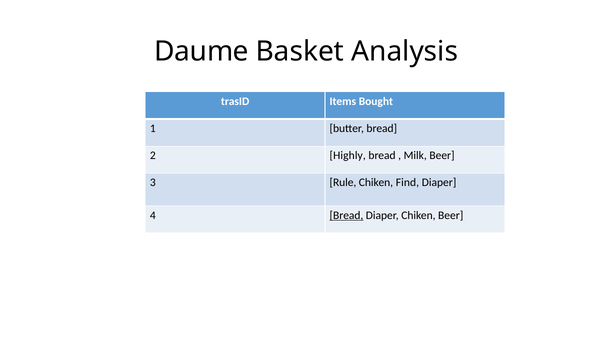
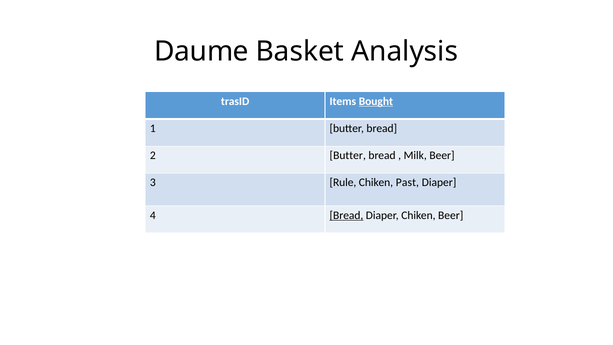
Bought underline: none -> present
2 Highly: Highly -> Butter
Find: Find -> Past
